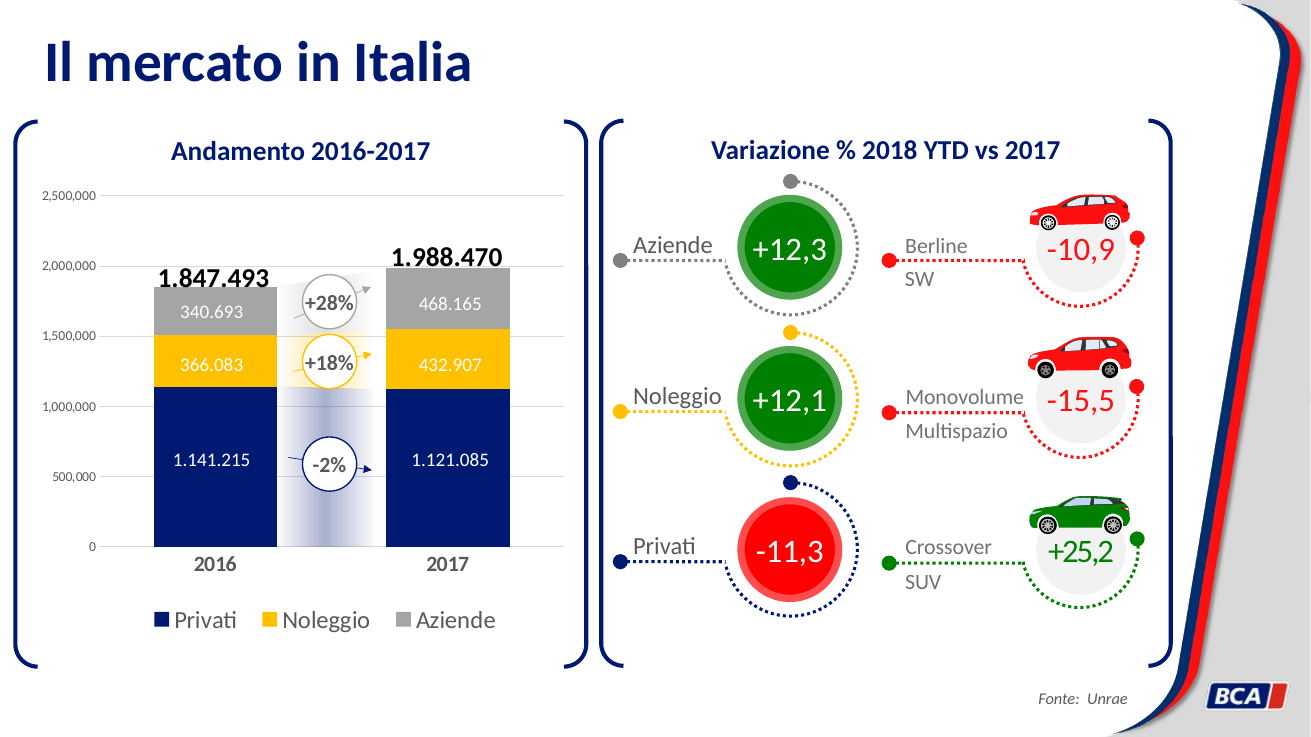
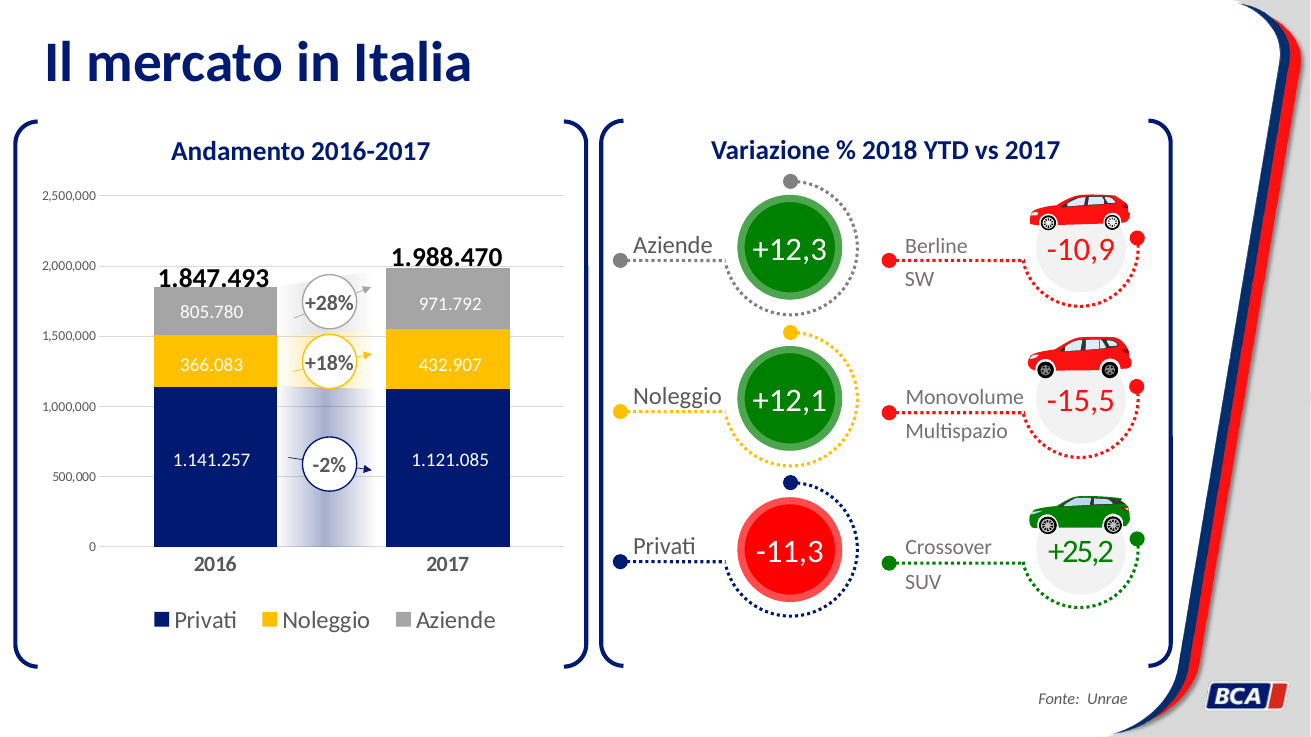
468.165: 468.165 -> 971.792
340.693: 340.693 -> 805.780
1.141.215: 1.141.215 -> 1.141.257
